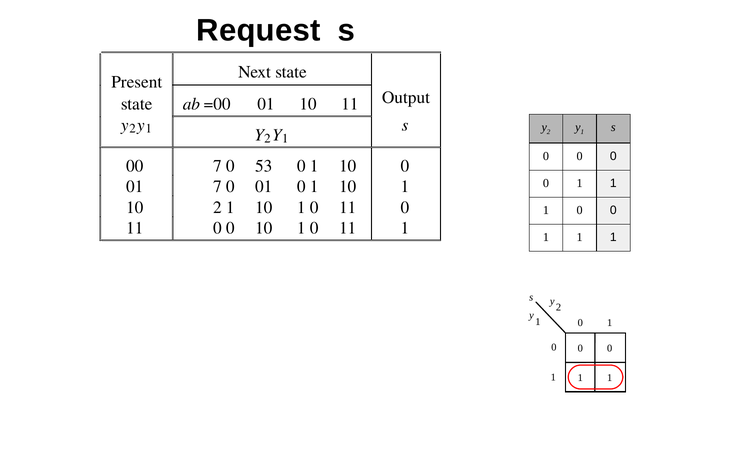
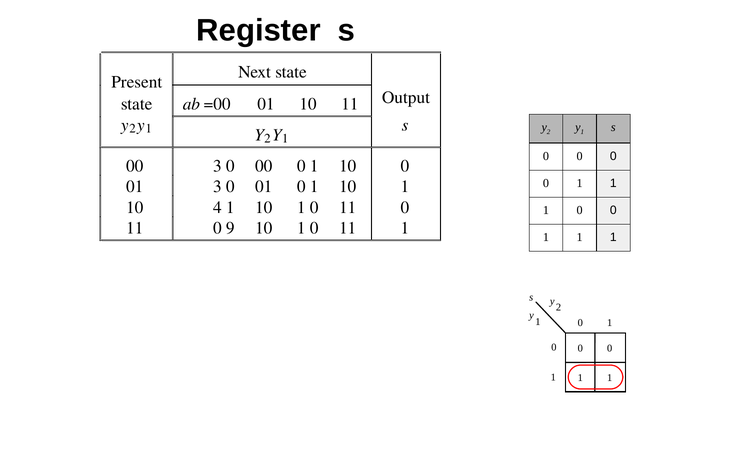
Request: Request -> Register
00 7: 7 -> 3
0 53: 53 -> 00
01 7: 7 -> 3
10 2: 2 -> 4
11 0 0: 0 -> 9
